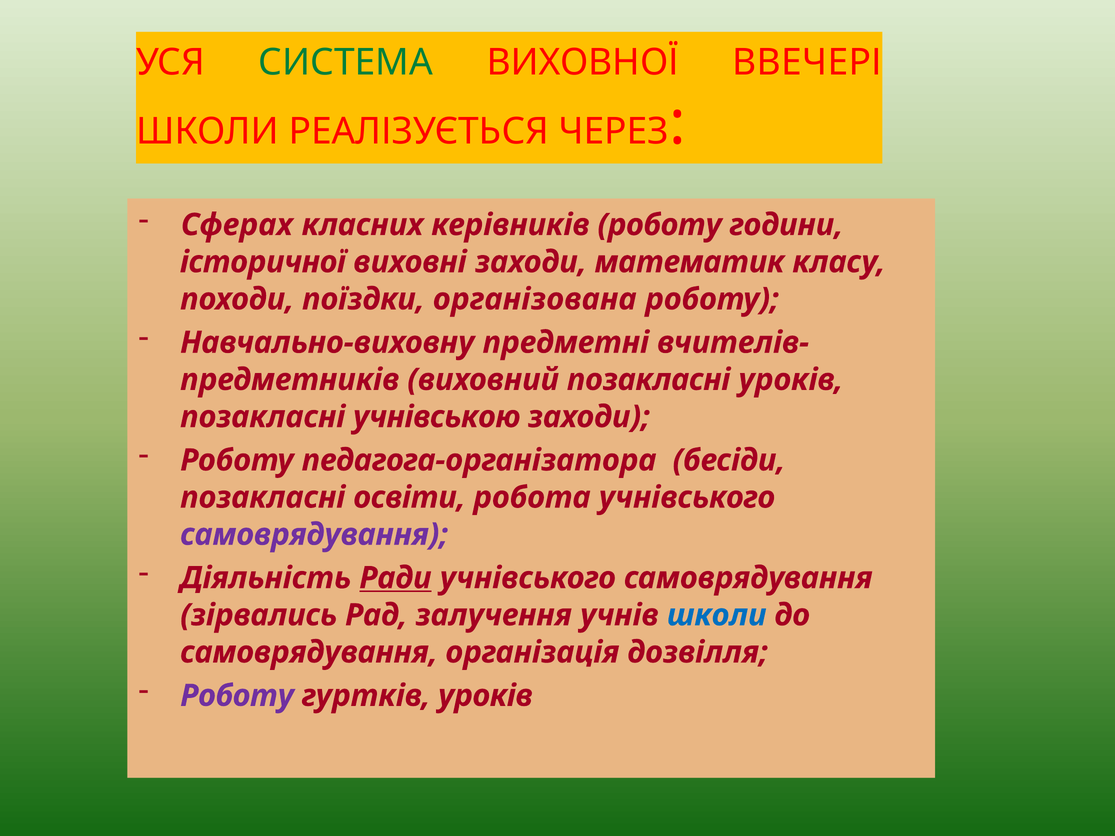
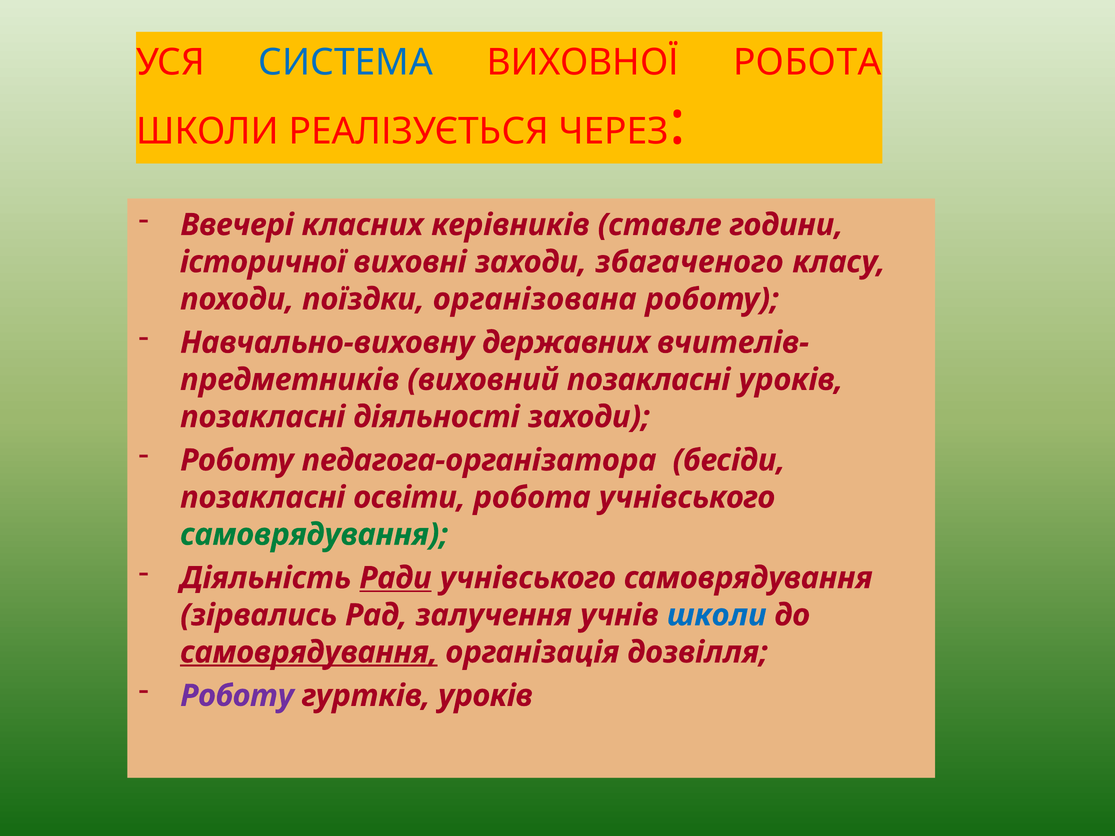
СИСТЕМА colour: green -> blue
ВИХОВНОЇ ВВЕЧЕРІ: ВВЕЧЕРІ -> РОБОТА
Сферах: Сферах -> Ввечері
керівників роботу: роботу -> ставле
математик: математик -> збагаченого
предметні: предметні -> державних
учнівською: учнівською -> діяльності
самоврядування at (314, 535) colour: purple -> green
самоврядування at (309, 652) underline: none -> present
